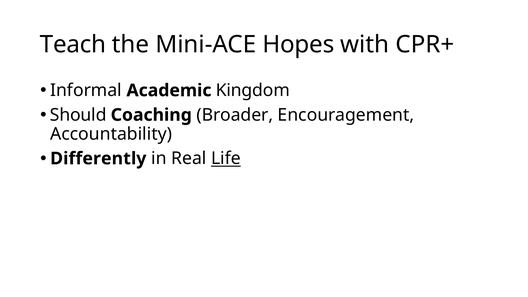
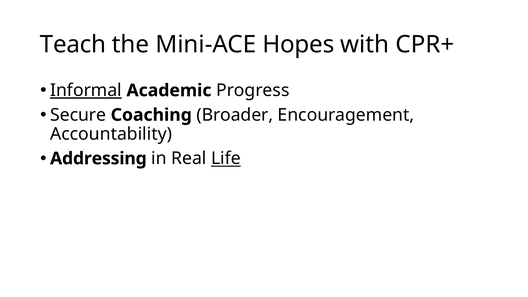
Informal underline: none -> present
Kingdom: Kingdom -> Progress
Should: Should -> Secure
Differently: Differently -> Addressing
